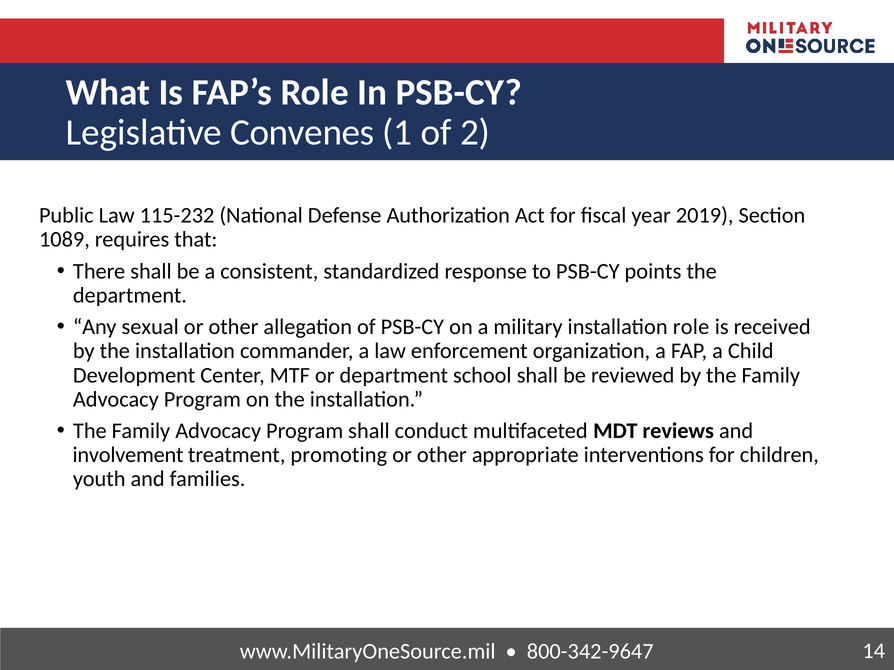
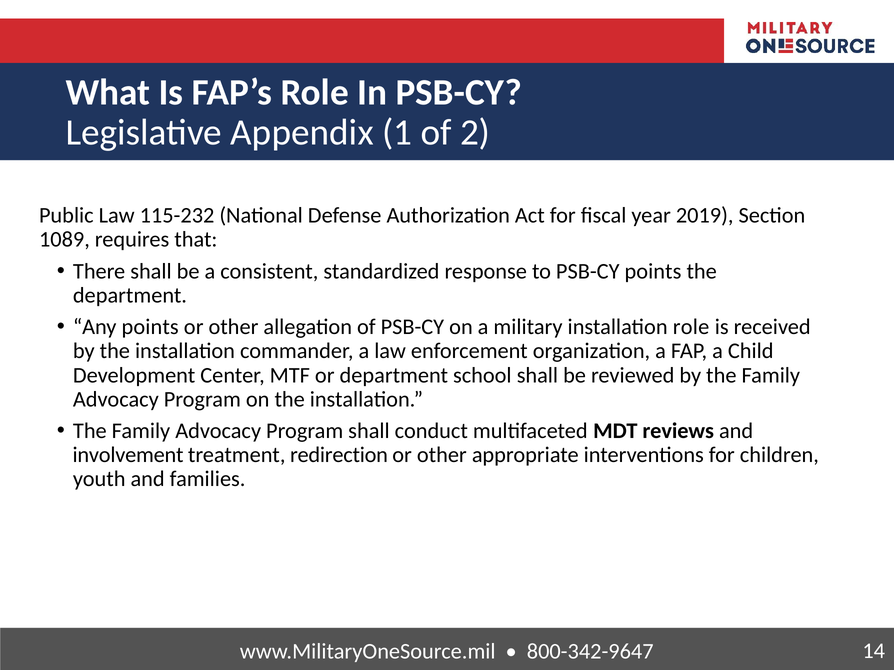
Convenes: Convenes -> Appendix
Any sexual: sexual -> points
promoting: promoting -> redirection
